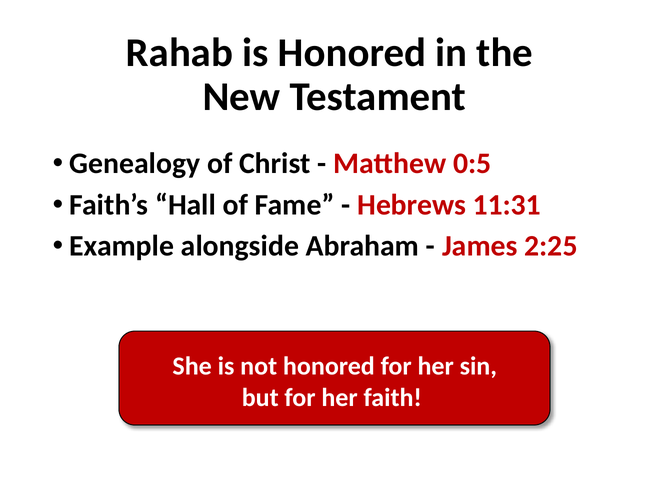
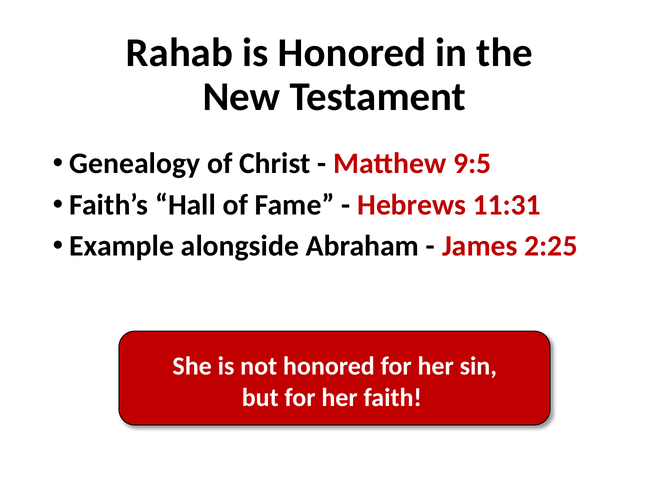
0:5: 0:5 -> 9:5
